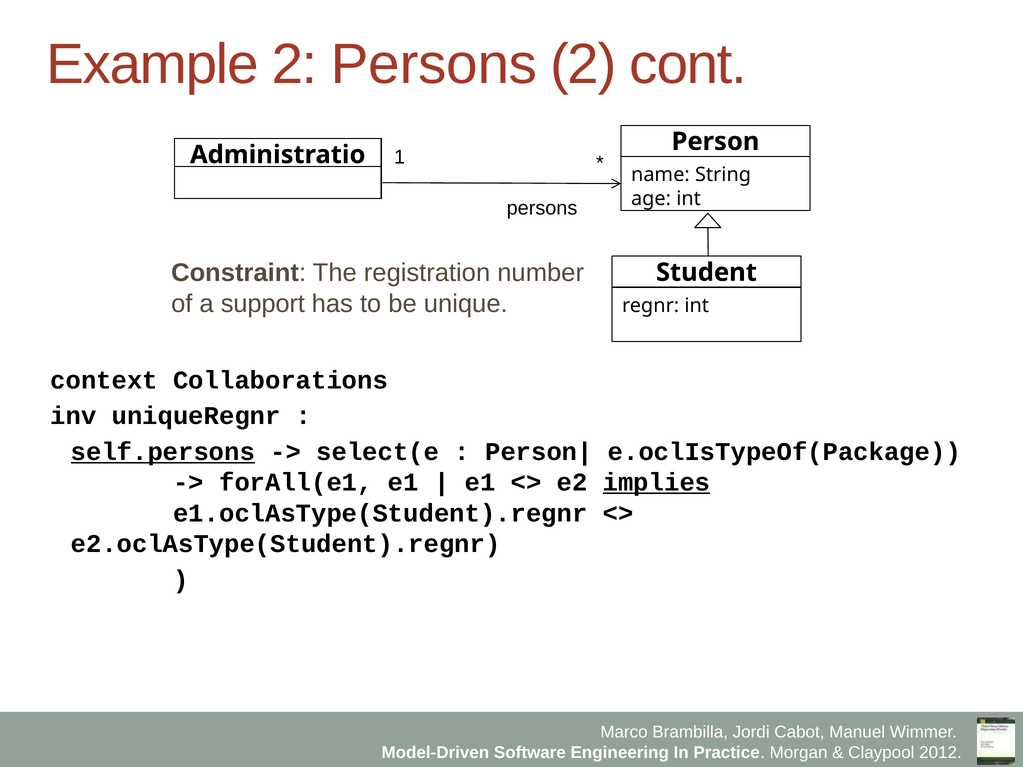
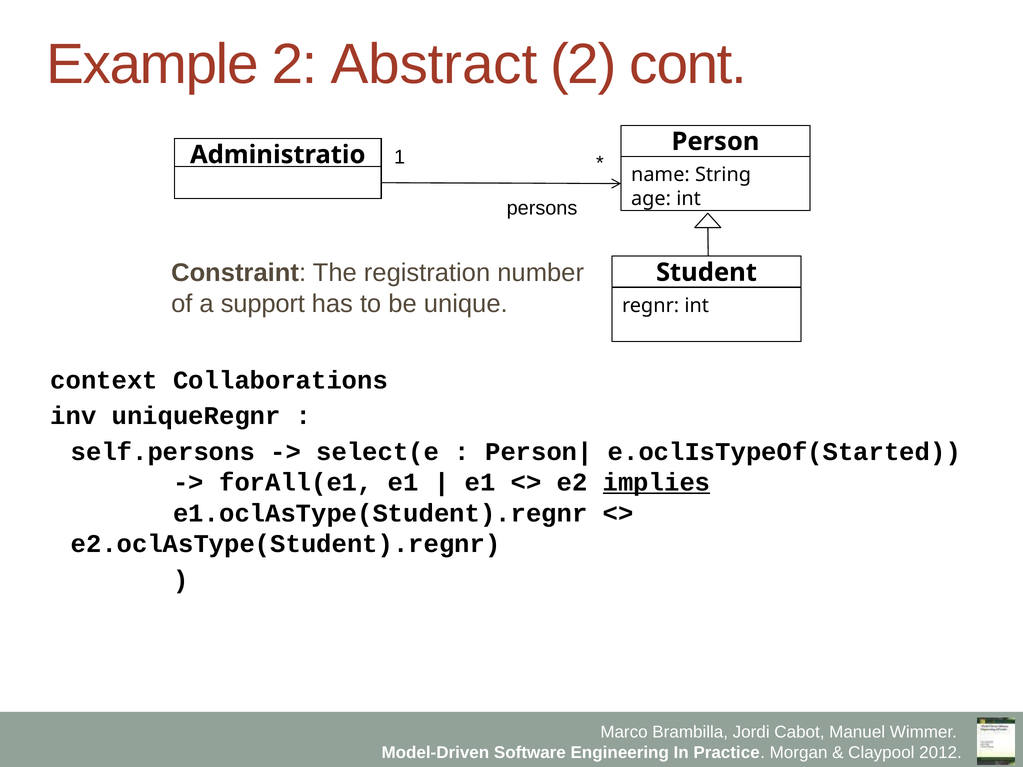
2 Persons: Persons -> Abstract
self.persons underline: present -> none
e.oclIsTypeOf(Package: e.oclIsTypeOf(Package -> e.oclIsTypeOf(Started
